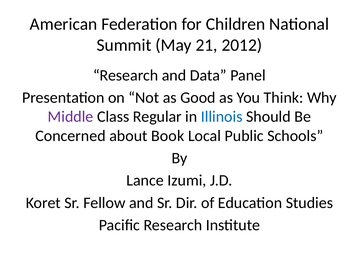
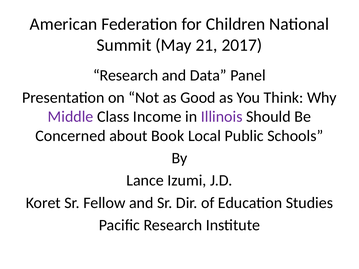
2012: 2012 -> 2017
Regular: Regular -> Income
Illinois colour: blue -> purple
